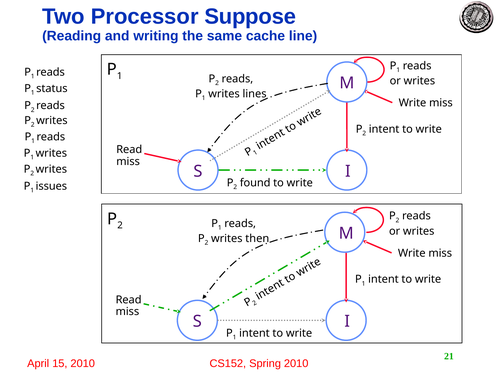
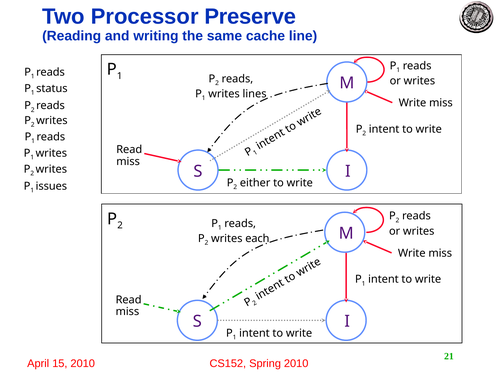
Suppose: Suppose -> Preserve
found: found -> either
then: then -> each
